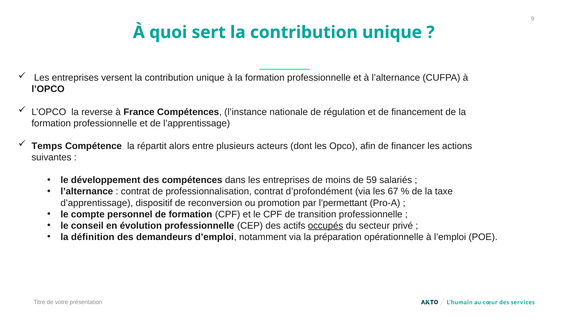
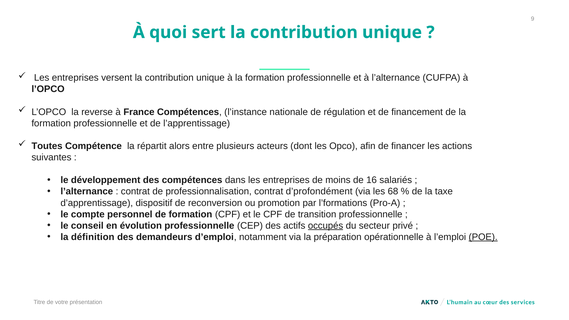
Temps: Temps -> Toutes
59: 59 -> 16
67: 67 -> 68
l’permettant: l’permettant -> l’formations
POE underline: none -> present
